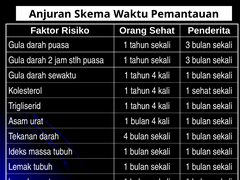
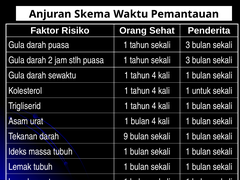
1 sehat: sehat -> untuk
darah 4: 4 -> 9
